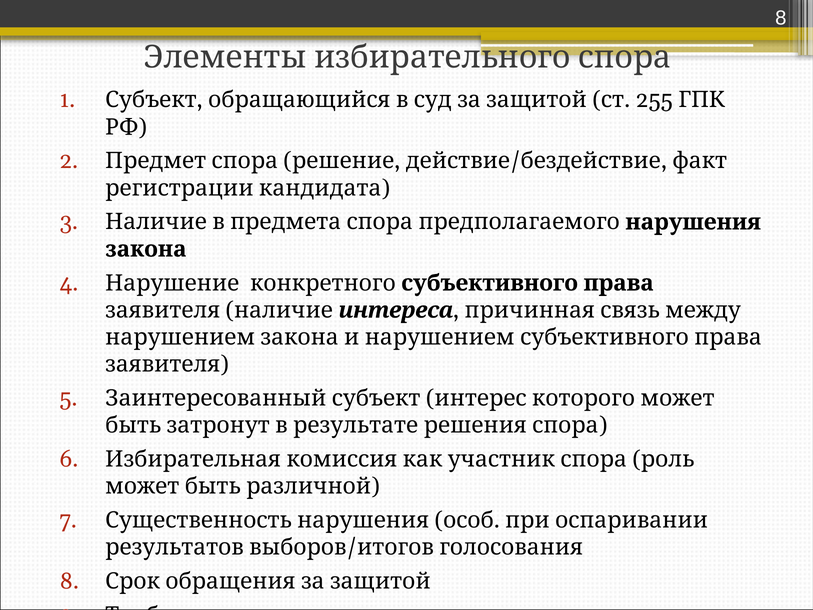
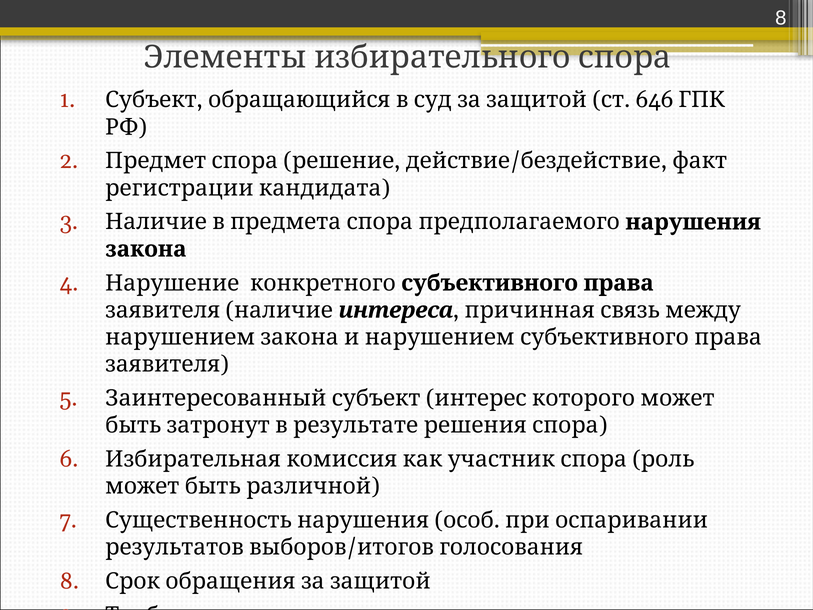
255: 255 -> 646
